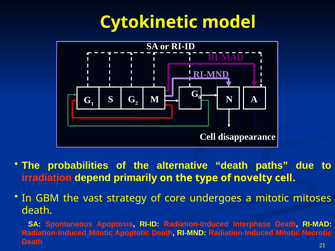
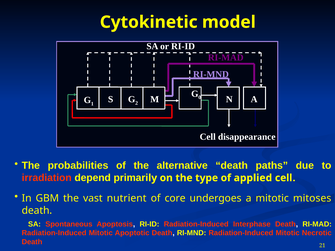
novelty: novelty -> applied
strategy: strategy -> nutrient
